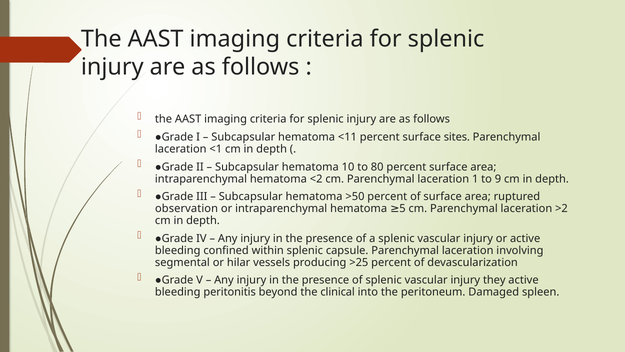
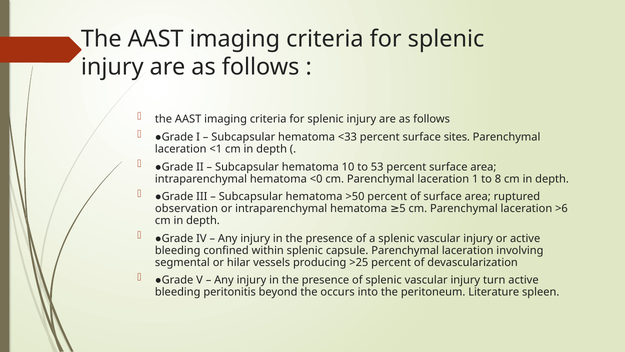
<11: <11 -> <33
80: 80 -> 53
<2: <2 -> <0
9: 9 -> 8
>2: >2 -> >6
they: they -> turn
clinical: clinical -> occurs
Damaged: Damaged -> Literature
